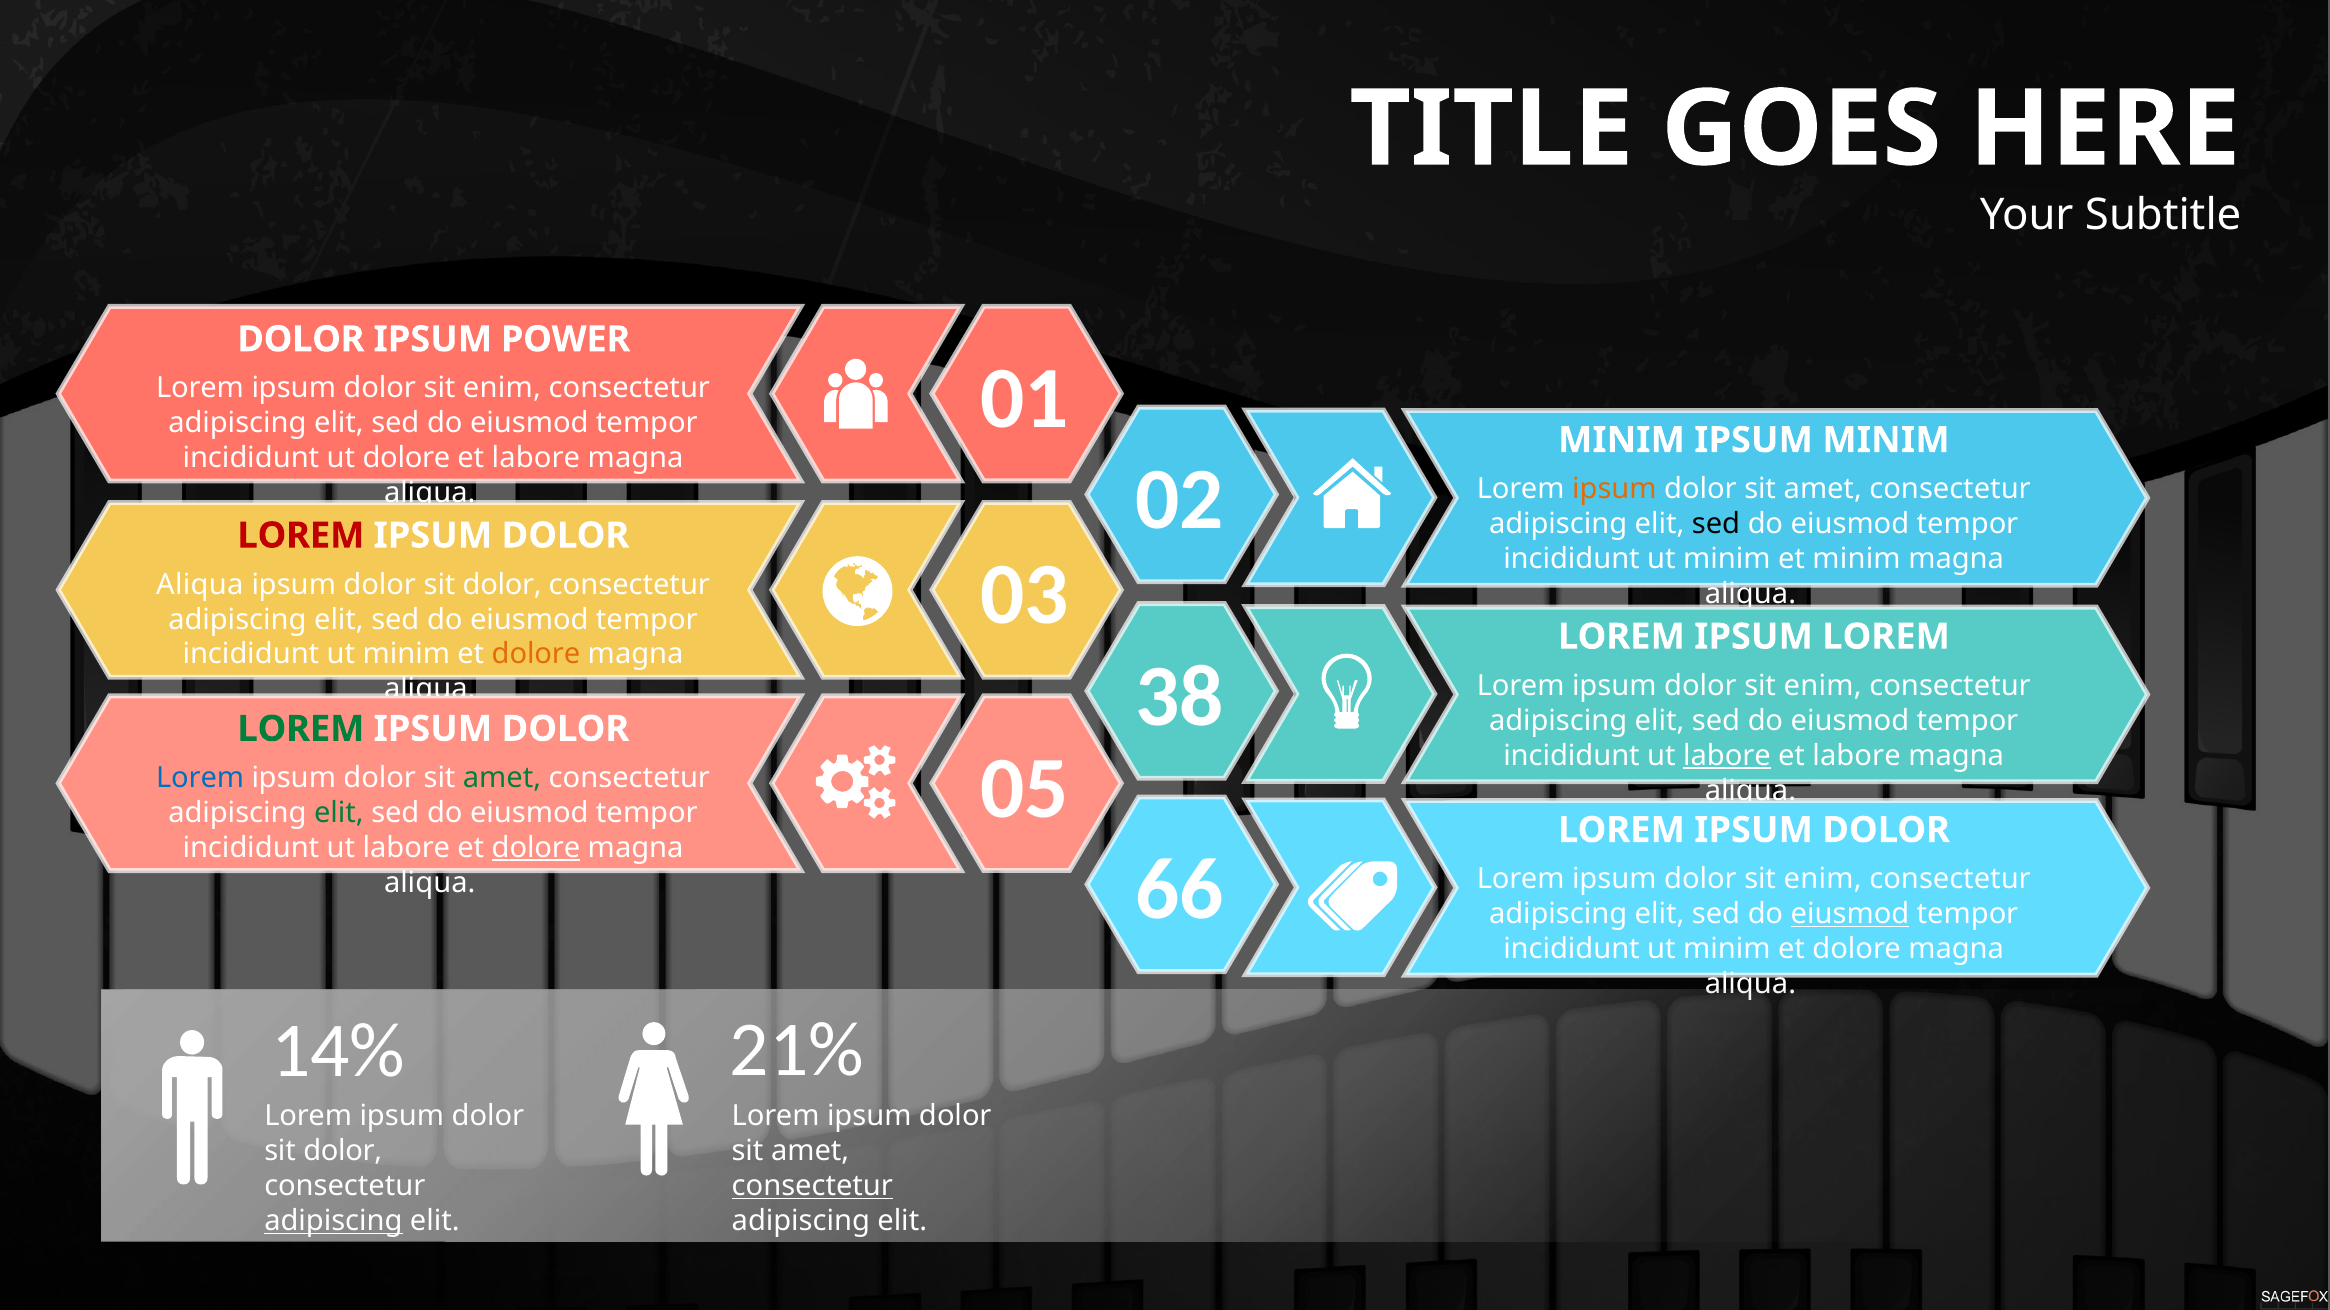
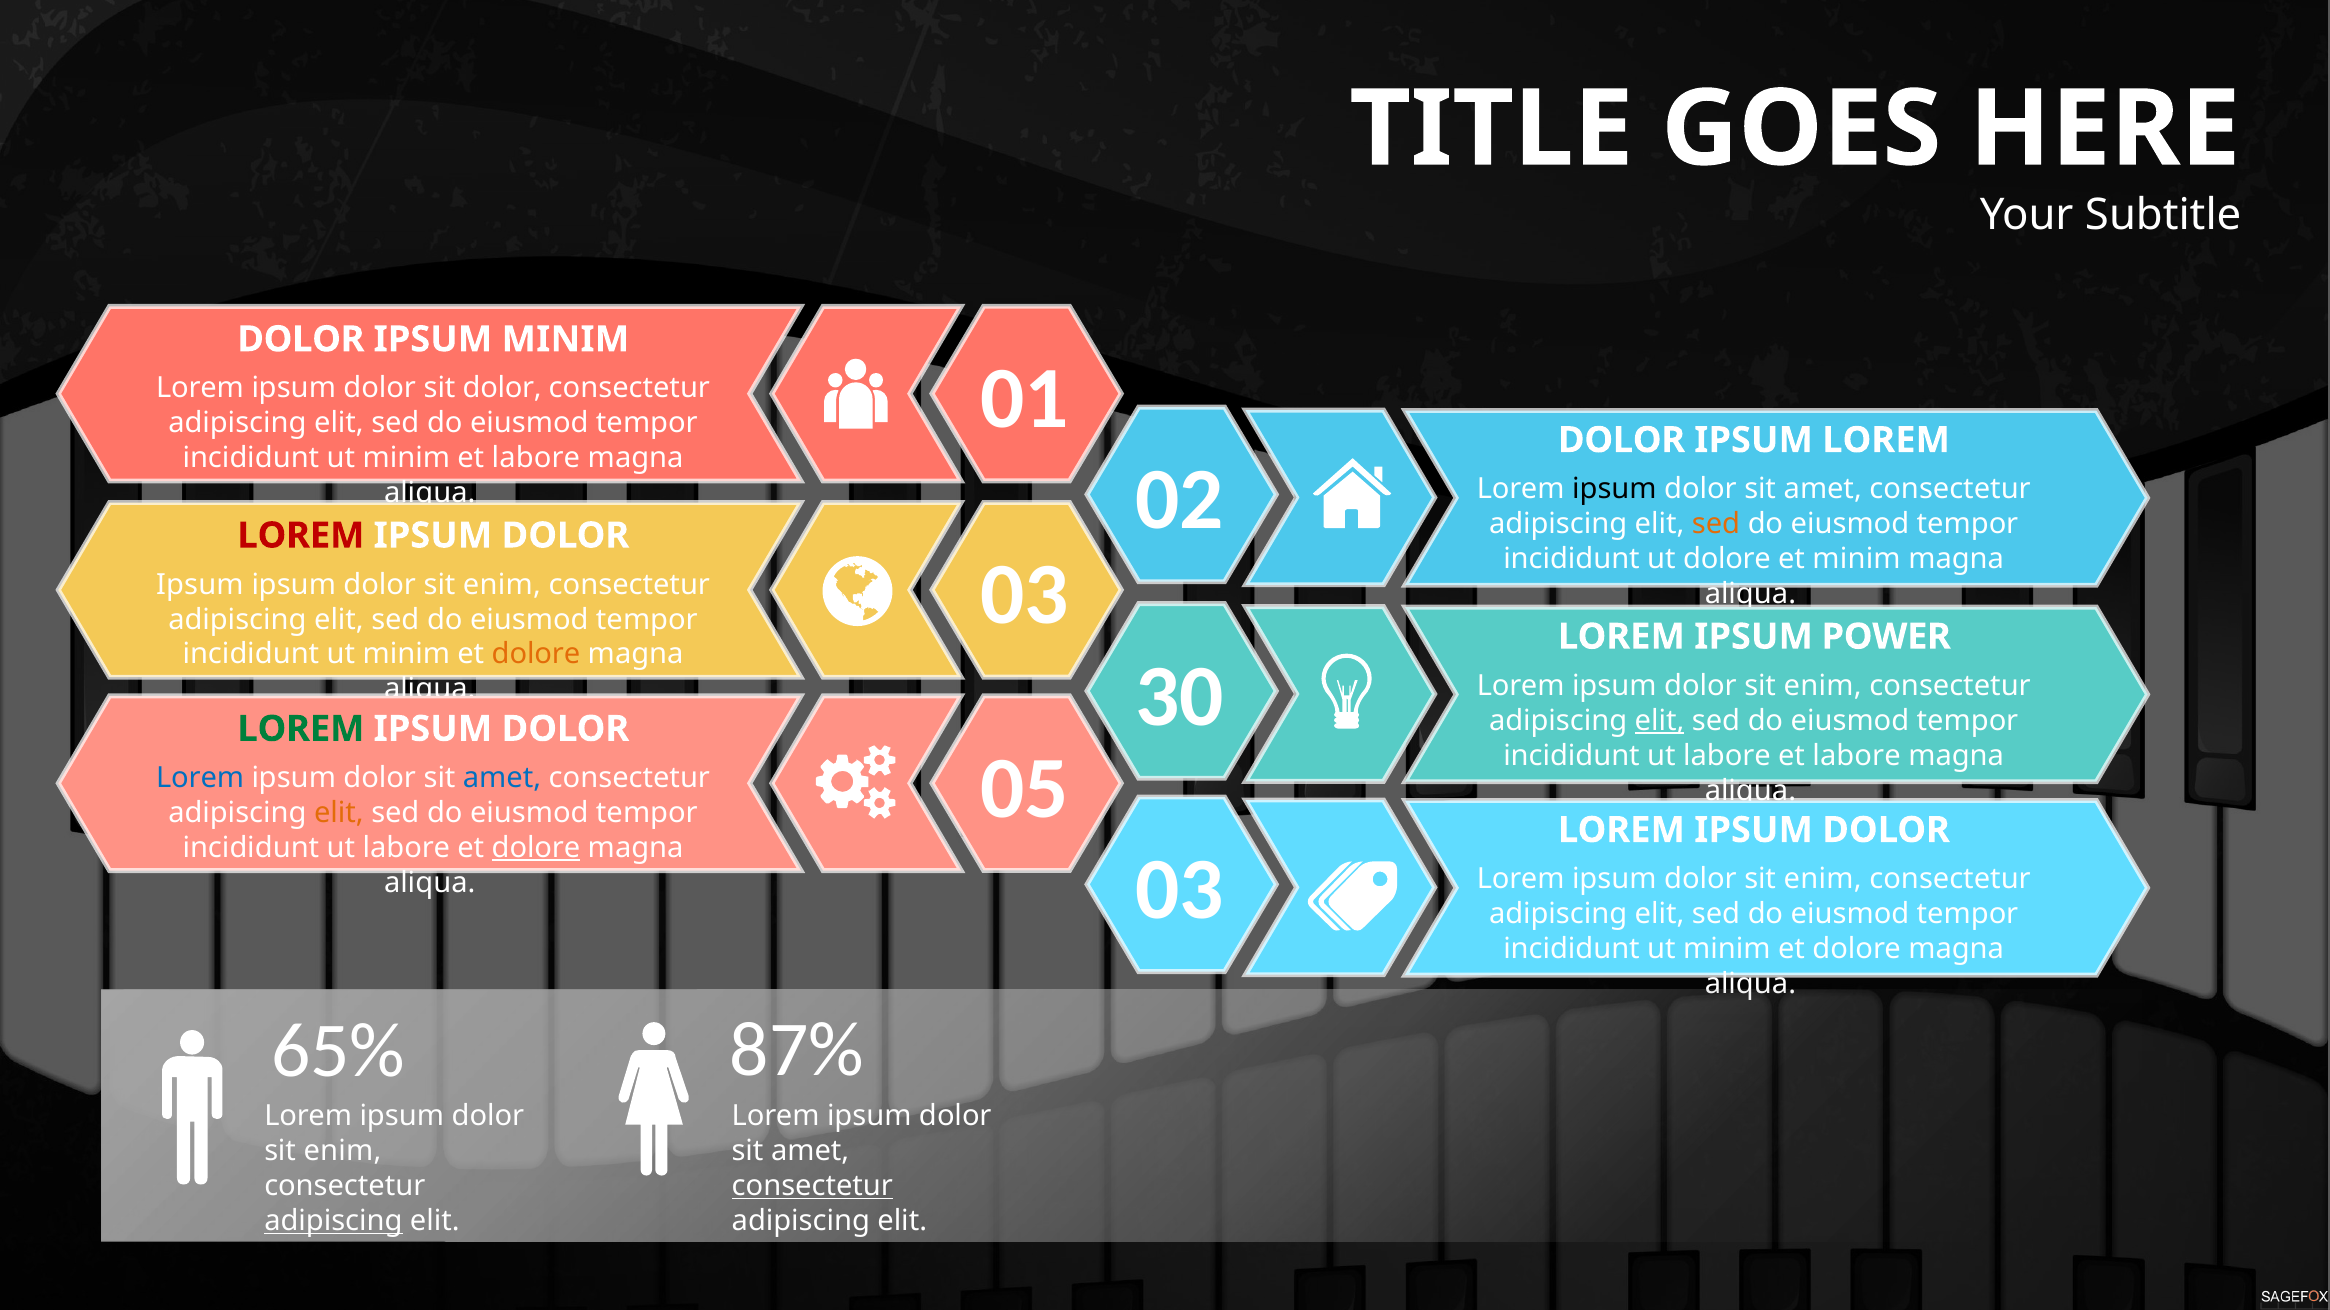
IPSUM POWER: POWER -> MINIM
enim at (502, 388): enim -> dolor
MINIM at (1621, 440): MINIM -> DOLOR
IPSUM MINIM: MINIM -> LOREM
dolore at (406, 458): dolore -> minim
ipsum at (1614, 489) colour: orange -> black
sed at (1716, 524) colour: black -> orange
minim at (1727, 559): minim -> dolore
Aliqua at (200, 585): Aliqua -> Ipsum
dolor at (502, 585): dolor -> enim
IPSUM LOREM: LOREM -> POWER
38: 38 -> 30
elit at (1660, 721) underline: none -> present
labore at (1727, 756) underline: present -> none
amet at (502, 778) colour: green -> blue
elit at (339, 813) colour: green -> orange
66 at (1180, 890): 66 -> 03
eiusmod at (1850, 914) underline: present -> none
21%: 21% -> 87%
14%: 14% -> 65%
dolor at (343, 1152): dolor -> enim
